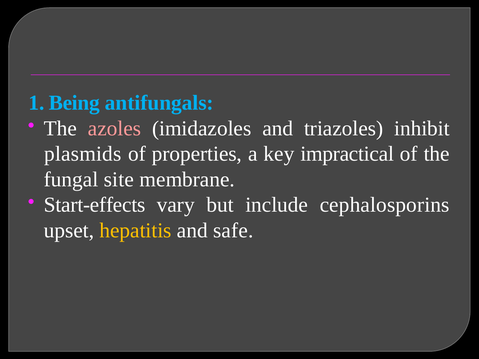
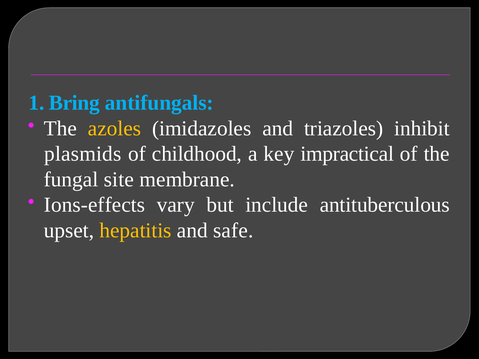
Being: Being -> Bring
azoles colour: pink -> yellow
properties: properties -> childhood
Start-effects: Start-effects -> Ions-effects
cephalosporins: cephalosporins -> antituberculous
